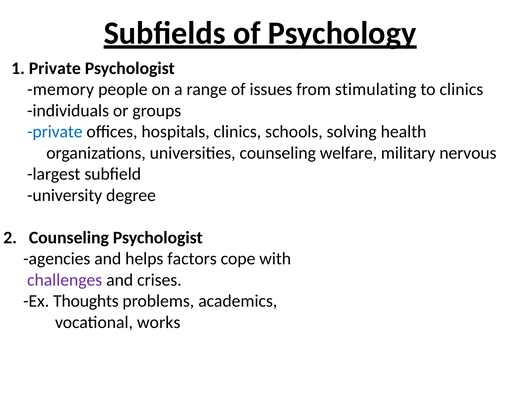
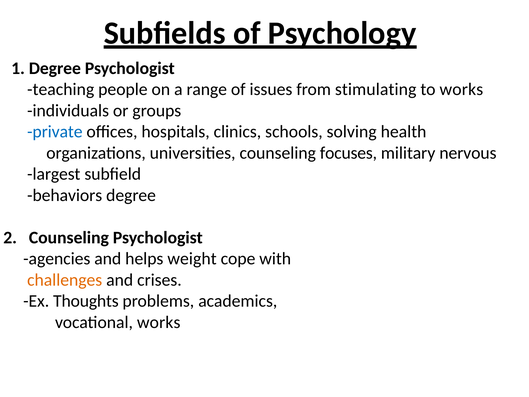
1 Private: Private -> Degree
memory: memory -> teaching
to clinics: clinics -> works
welfare: welfare -> focuses
university: university -> behaviors
factors: factors -> weight
challenges colour: purple -> orange
